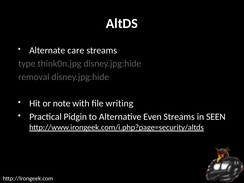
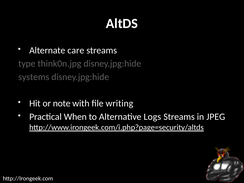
removal: removal -> systems
Pidgin: Pidgin -> When
Even: Even -> Logs
SEEN: SEEN -> JPEG
